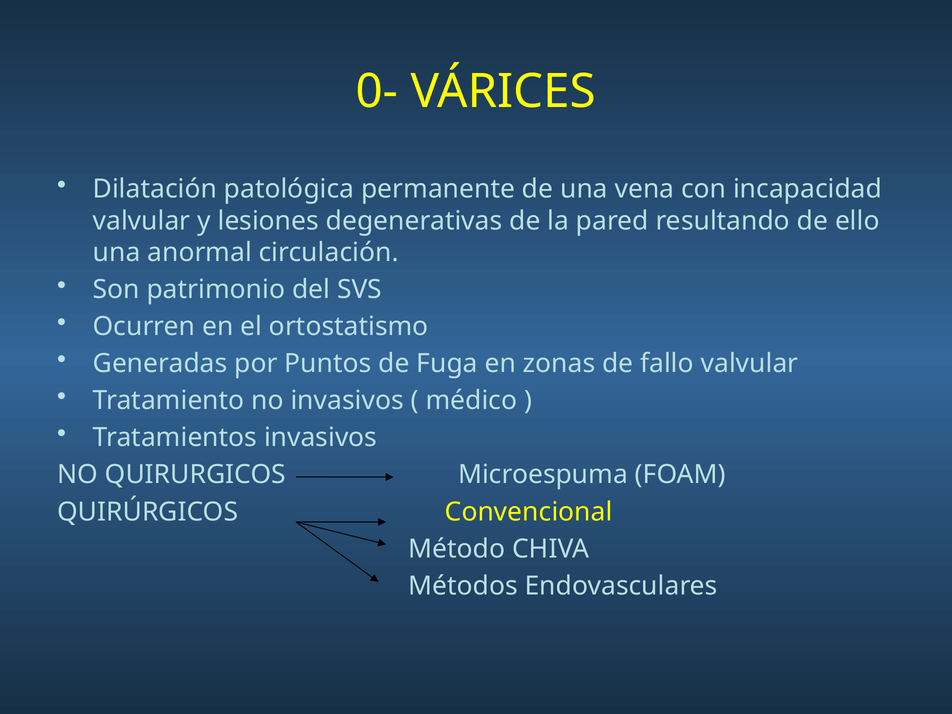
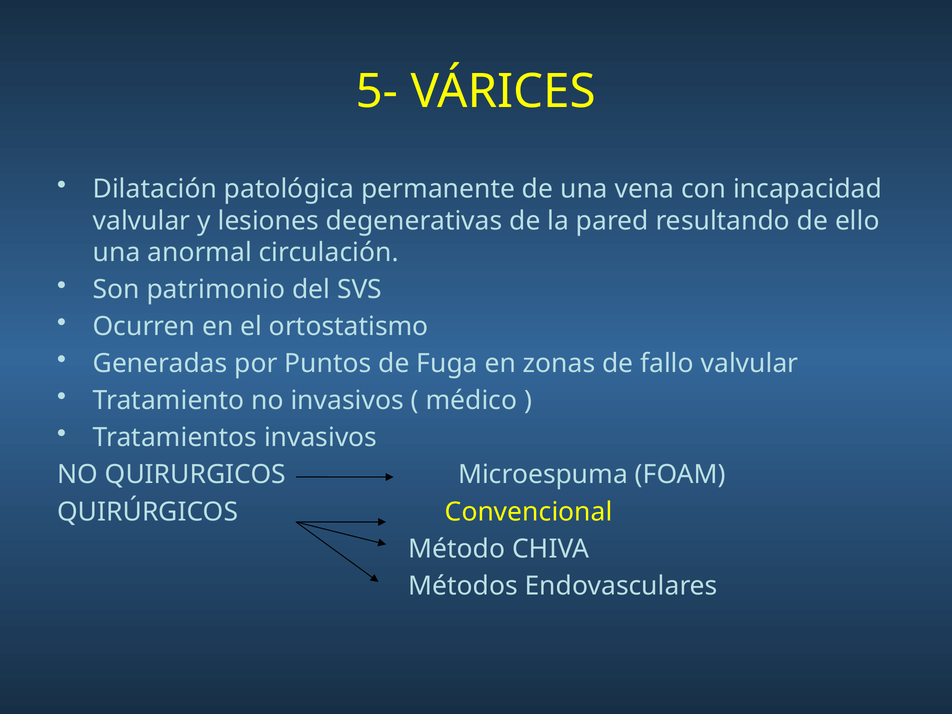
0-: 0- -> 5-
